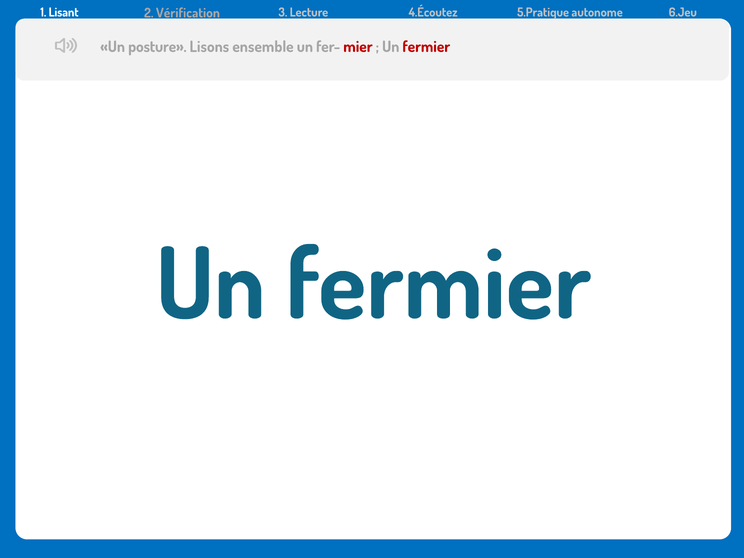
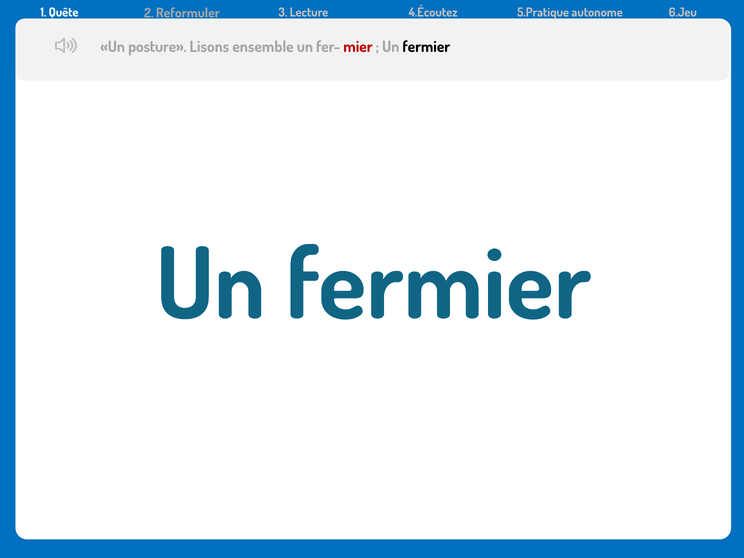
Lisant: Lisant -> Quête
Vérification: Vérification -> Reformuler
fermier at (426, 47) colour: red -> black
